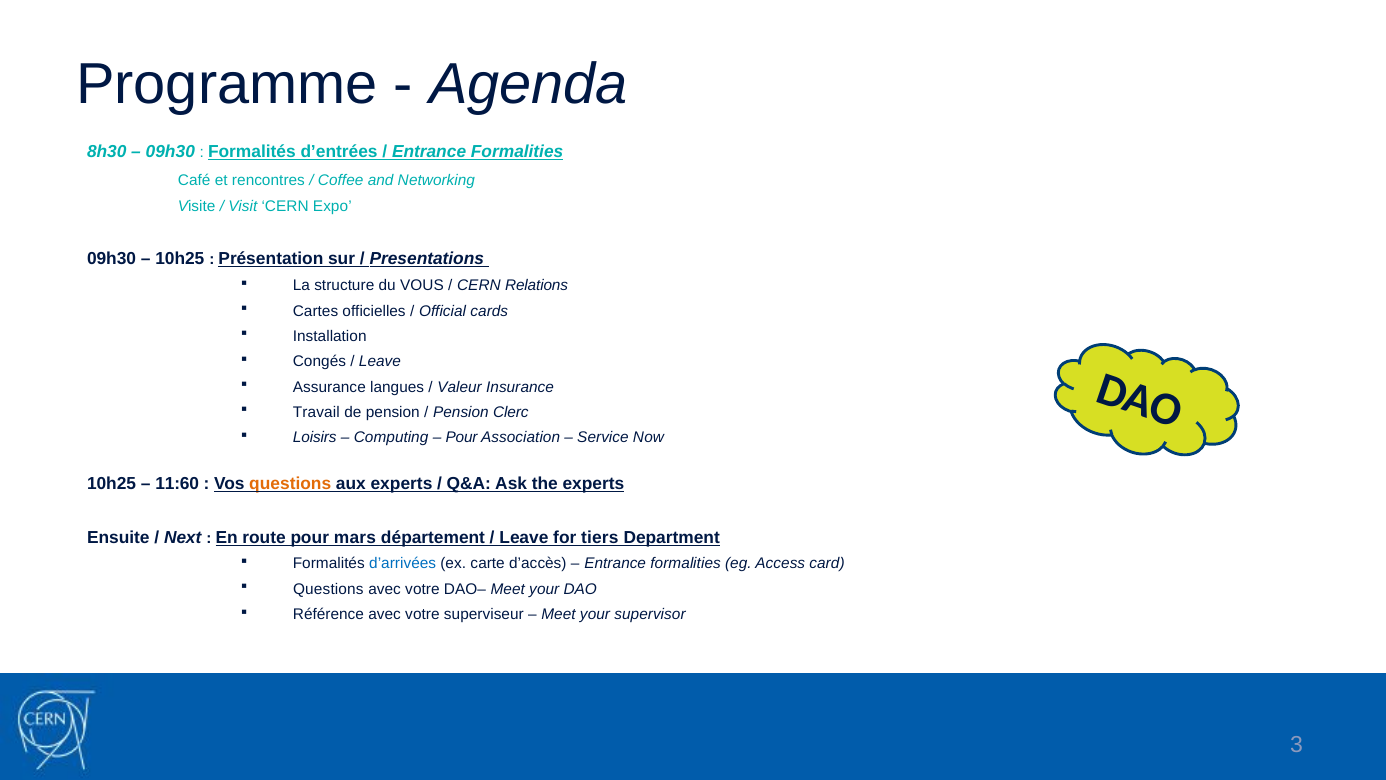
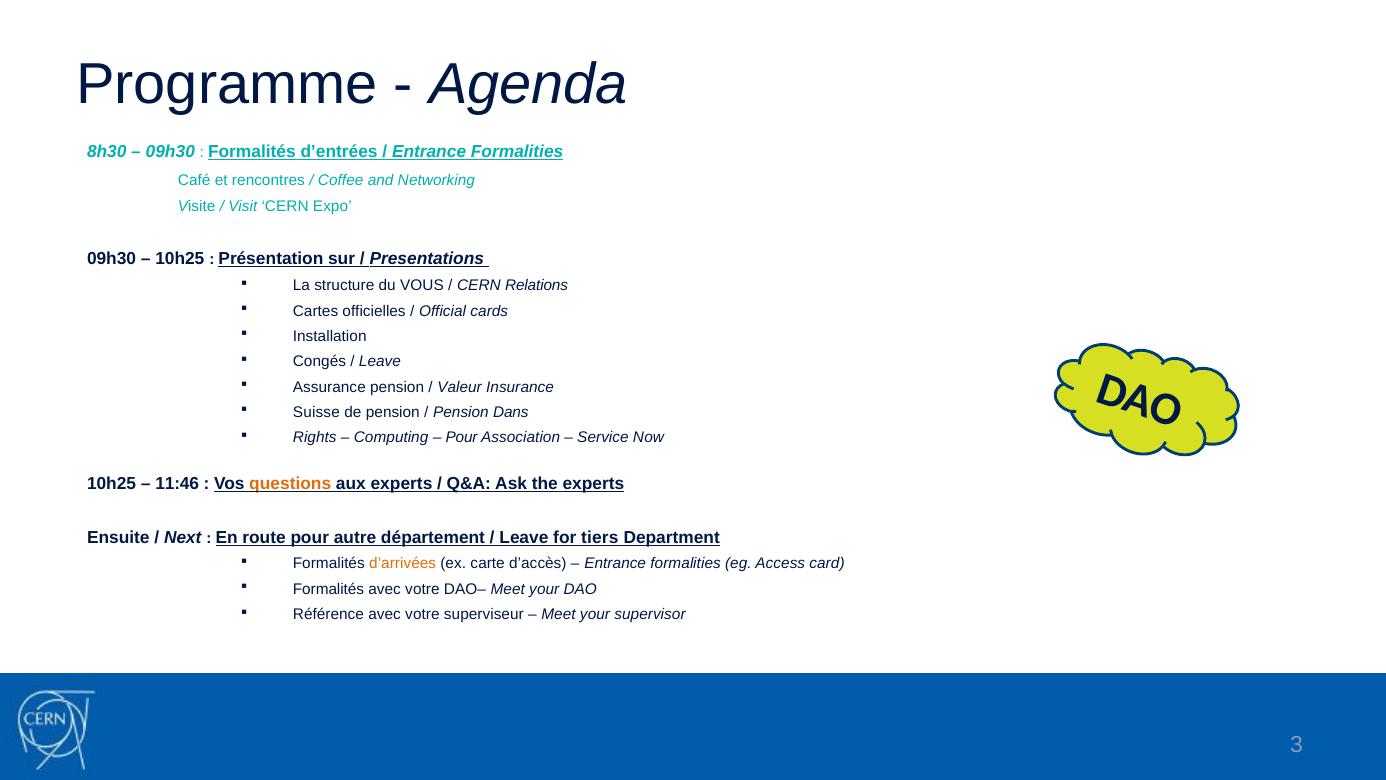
Assurance langues: langues -> pension
Travail: Travail -> Suisse
Clerc: Clerc -> Dans
Loisirs: Loisirs -> Rights
11:60: 11:60 -> 11:46
mars: mars -> autre
d’arrivées colour: blue -> orange
Questions at (328, 589): Questions -> Formalités
